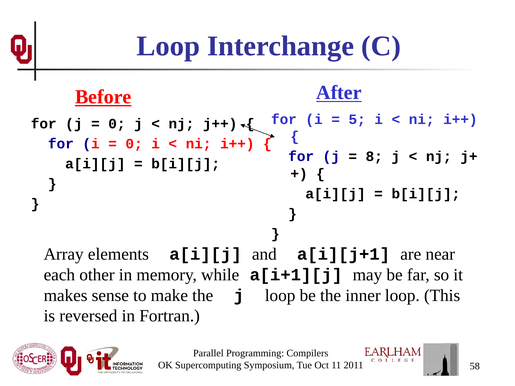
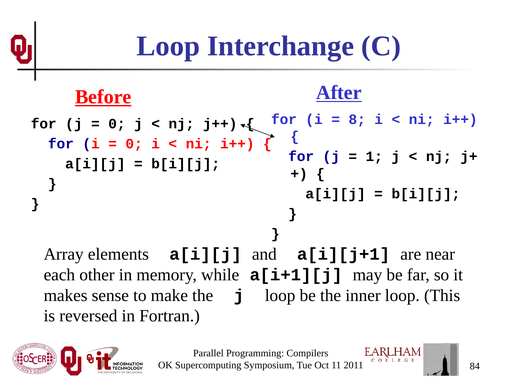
5: 5 -> 8
8: 8 -> 1
58: 58 -> 84
